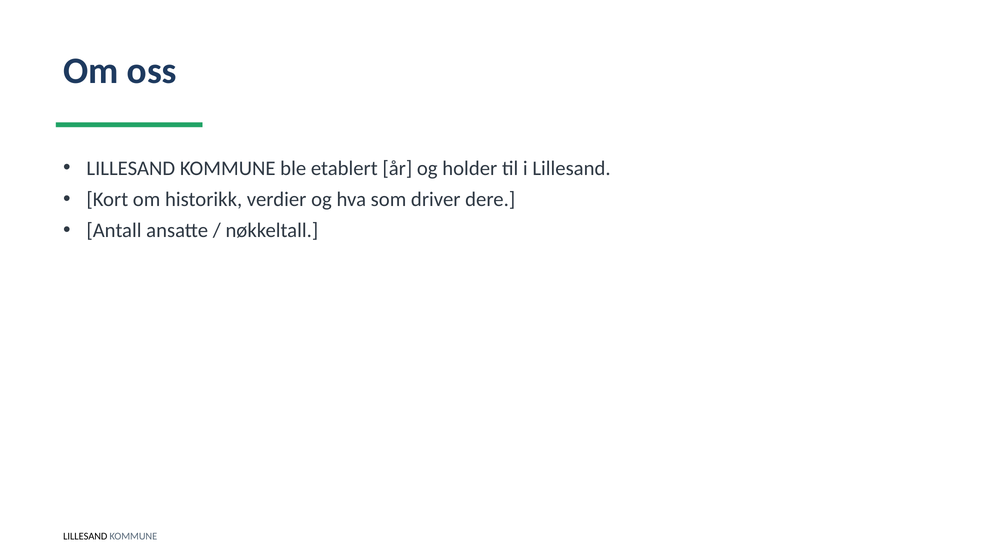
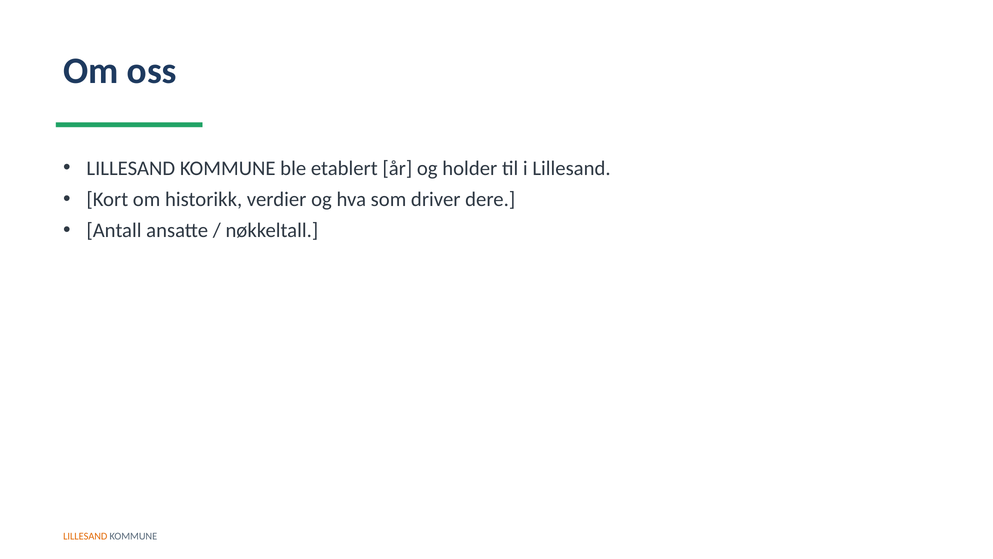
LILLESAND at (85, 536) colour: black -> orange
